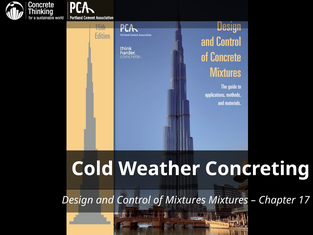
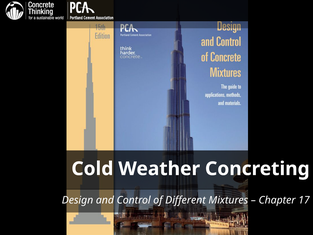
of Mixtures: Mixtures -> Different
